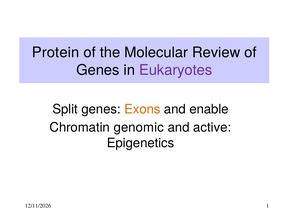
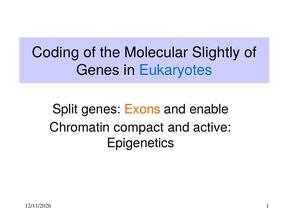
Protein: Protein -> Coding
Review: Review -> Slightly
Eukaryotes colour: purple -> blue
genomic: genomic -> compact
